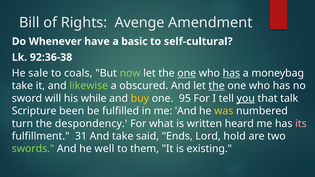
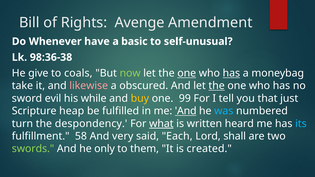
self-cultural: self-cultural -> self-unusual
92:36-38: 92:36-38 -> 98:36-38
sale: sale -> give
likewise colour: light green -> pink
will: will -> evil
95: 95 -> 99
you underline: present -> none
talk: talk -> just
been: been -> heap
And at (186, 111) underline: none -> present
was colour: yellow -> light blue
what underline: none -> present
its colour: pink -> light blue
31: 31 -> 58
And take: take -> very
Ends: Ends -> Each
hold: hold -> shall
well: well -> only
existing: existing -> created
